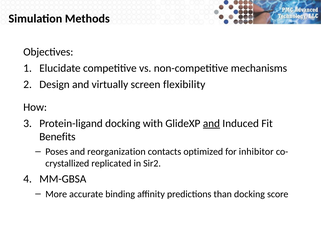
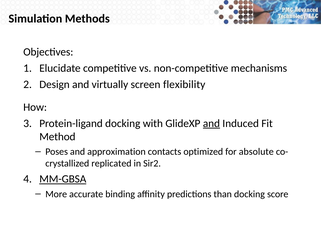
Benefits: Benefits -> Method
reorganization: reorganization -> approximation
inhibitor: inhibitor -> absolute
MM-GBSA underline: none -> present
